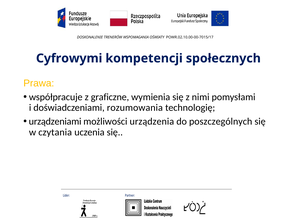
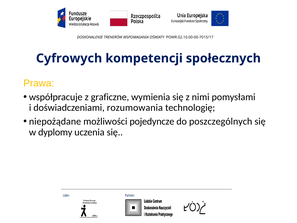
Cyfrowymi: Cyfrowymi -> Cyfrowych
urządzeniami: urządzeniami -> niepożądane
urządzenia: urządzenia -> pojedyncze
czytania: czytania -> dyplomy
